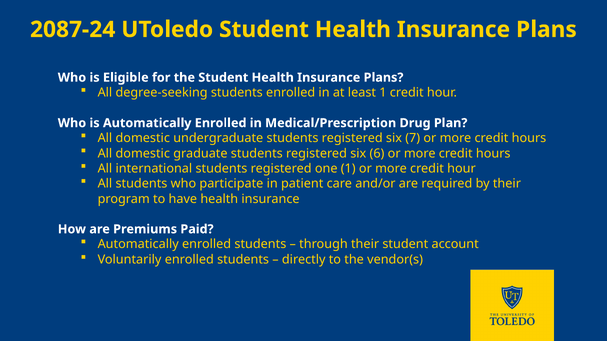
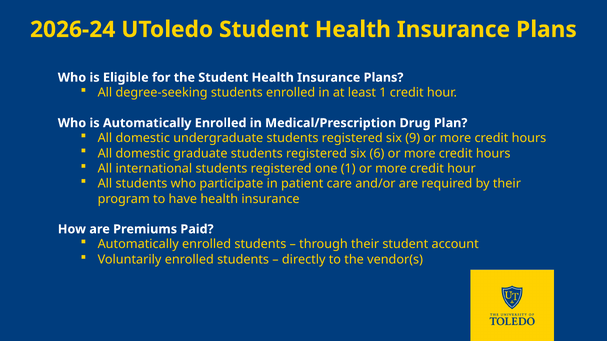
2087-24: 2087-24 -> 2026-24
7: 7 -> 9
